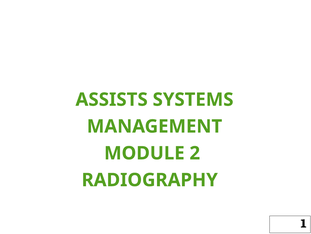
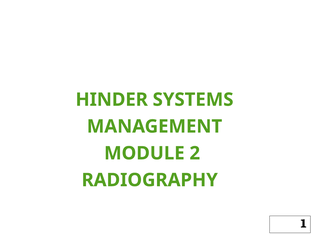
ASSISTS: ASSISTS -> HINDER
